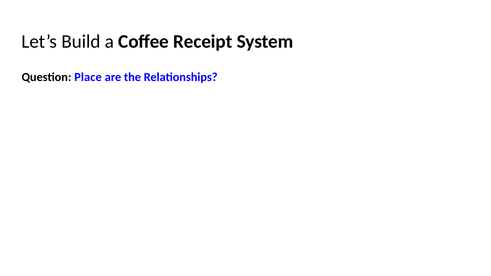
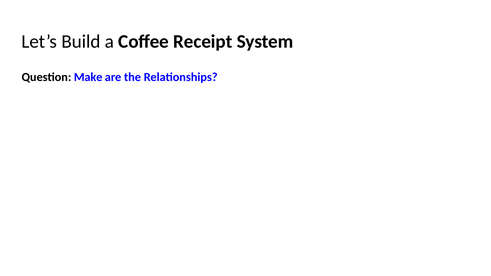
Place: Place -> Make
